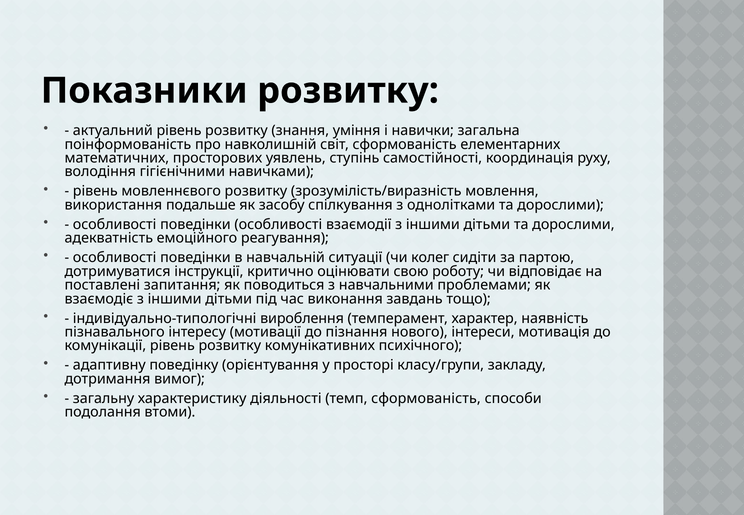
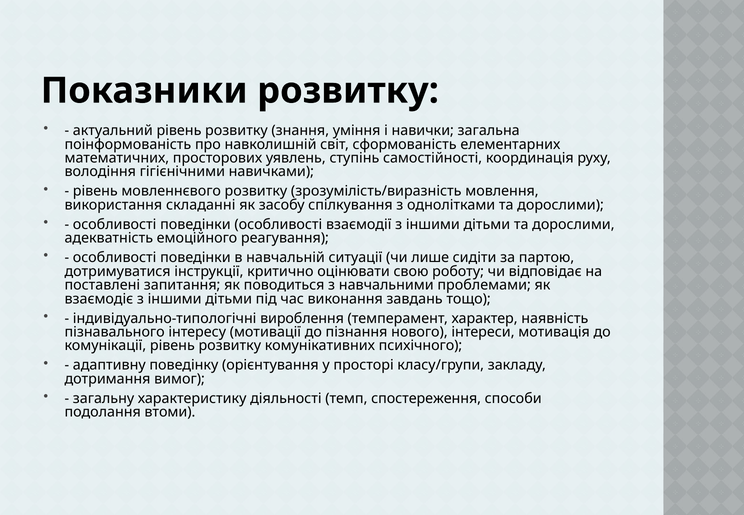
подальше: подальше -> складанні
колег: колег -> лише
темп сформованість: сформованість -> спостереження
